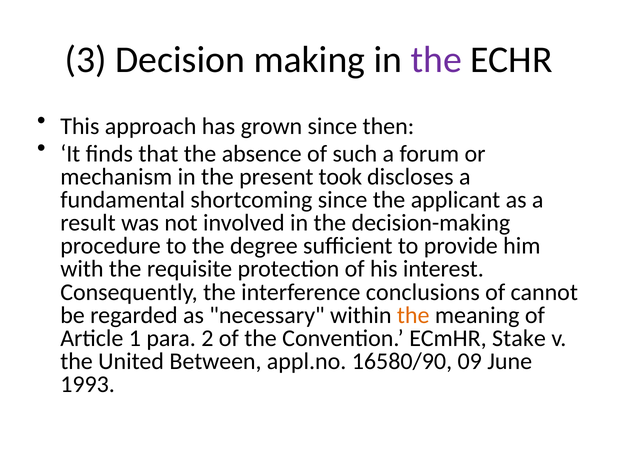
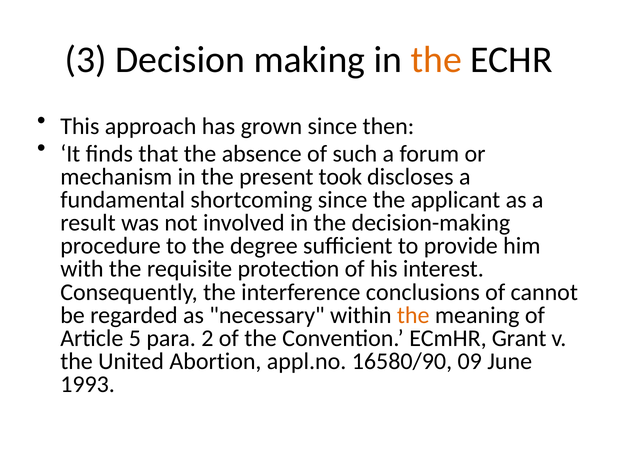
the at (436, 60) colour: purple -> orange
1: 1 -> 5
Stake: Stake -> Grant
Between: Between -> Abortion
